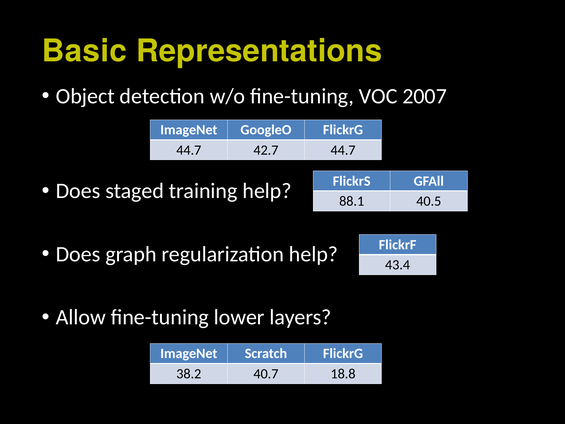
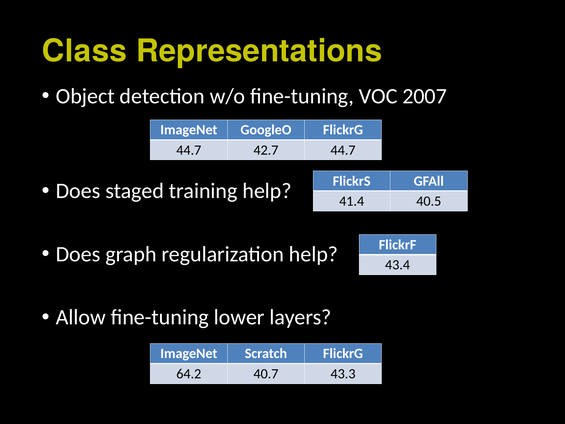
Basic: Basic -> Class
88.1: 88.1 -> 41.4
38.2: 38.2 -> 64.2
18.8: 18.8 -> 43.3
